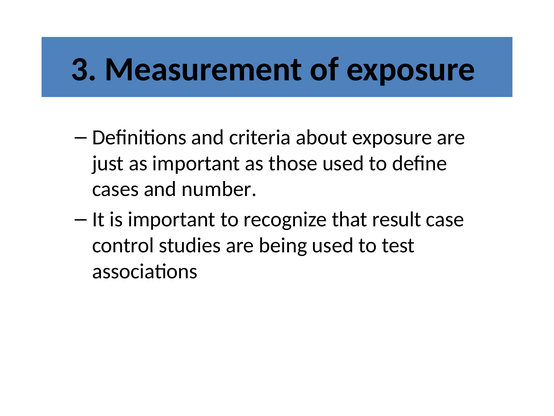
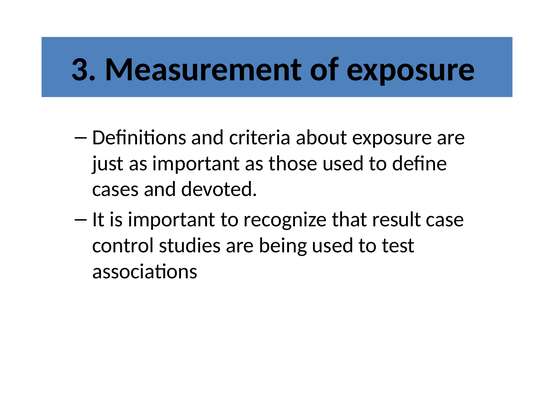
number: number -> devoted
